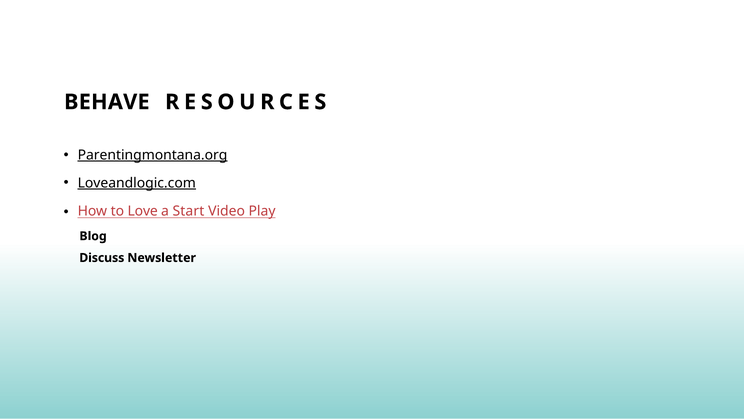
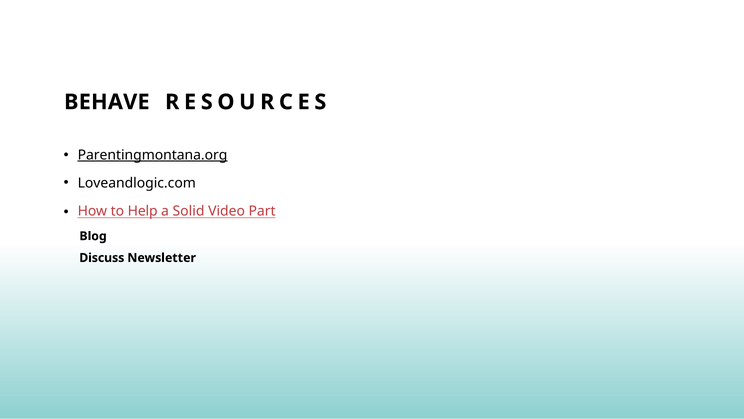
Loveandlogic.com underline: present -> none
Love: Love -> Help
Start: Start -> Solid
Play: Play -> Part
